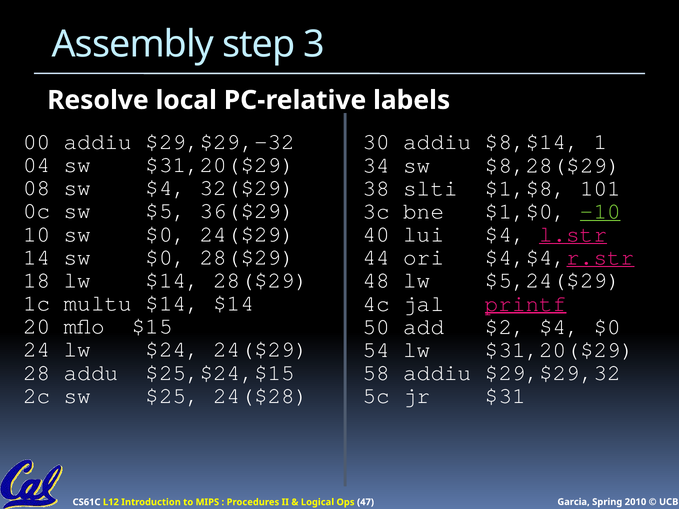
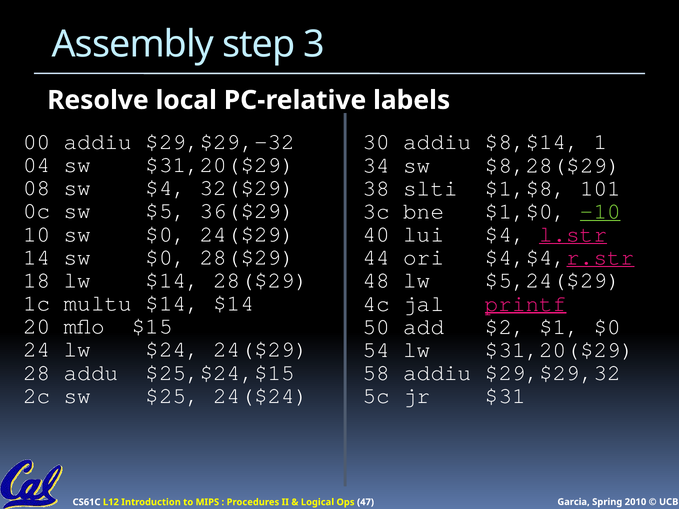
$2 $4: $4 -> $1
24($28: 24($28 -> 24($24
